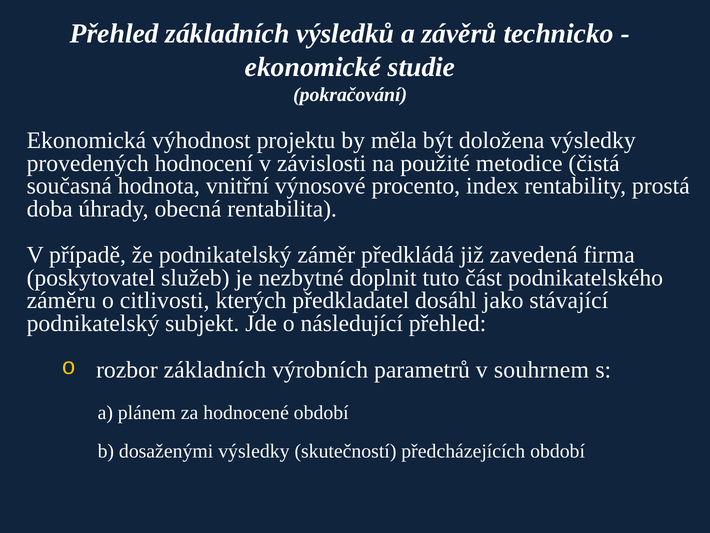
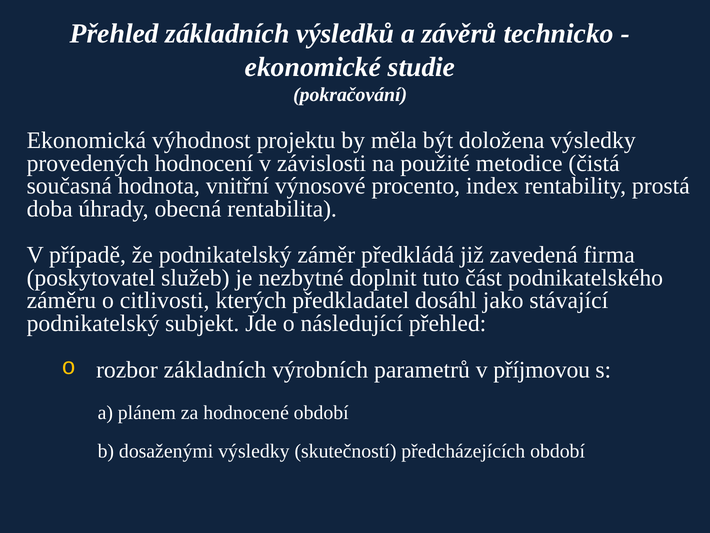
souhrnem: souhrnem -> příjmovou
